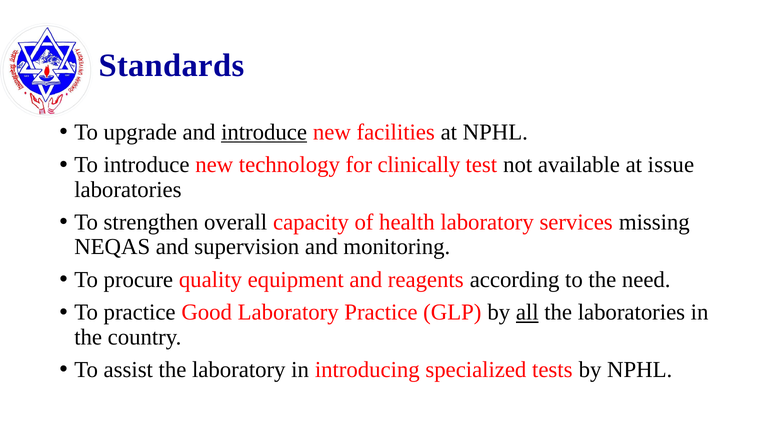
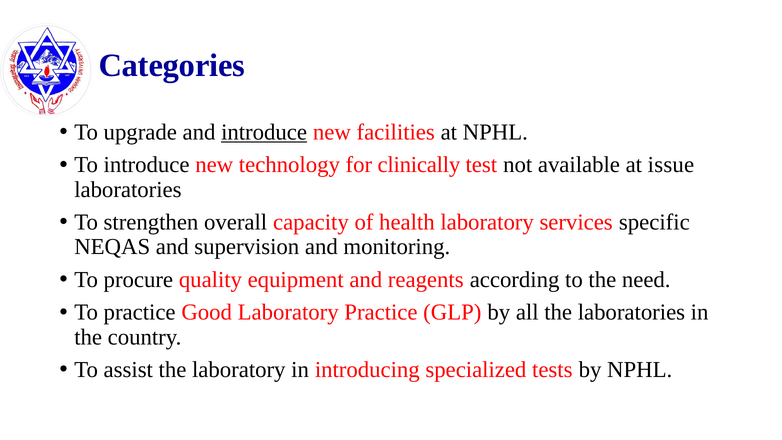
Standards: Standards -> Categories
missing: missing -> specific
all underline: present -> none
